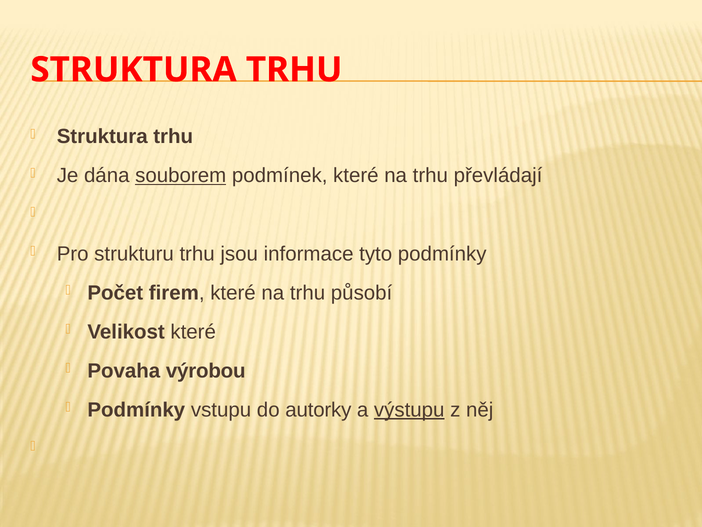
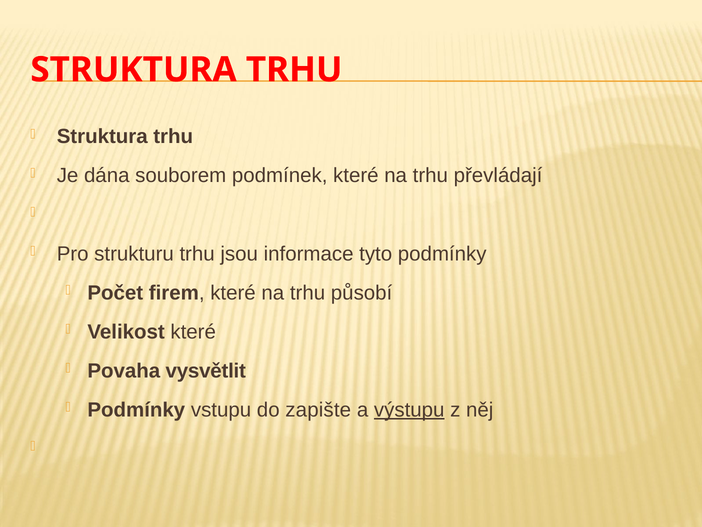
souborem underline: present -> none
výrobou: výrobou -> vysvětlit
autorky: autorky -> zapište
